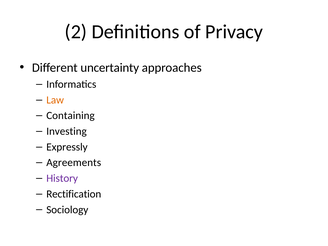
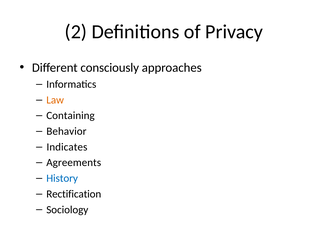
uncertainty: uncertainty -> consciously
Investing: Investing -> Behavior
Expressly: Expressly -> Indicates
History colour: purple -> blue
